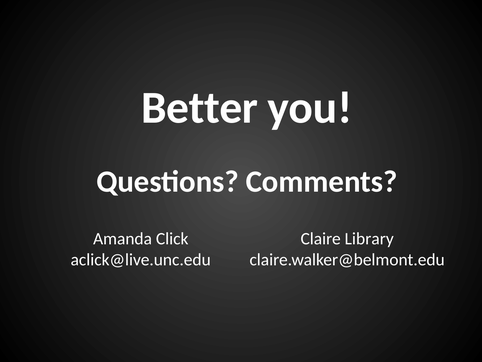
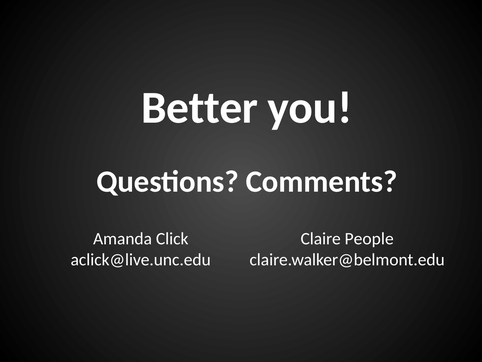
Library: Library -> People
